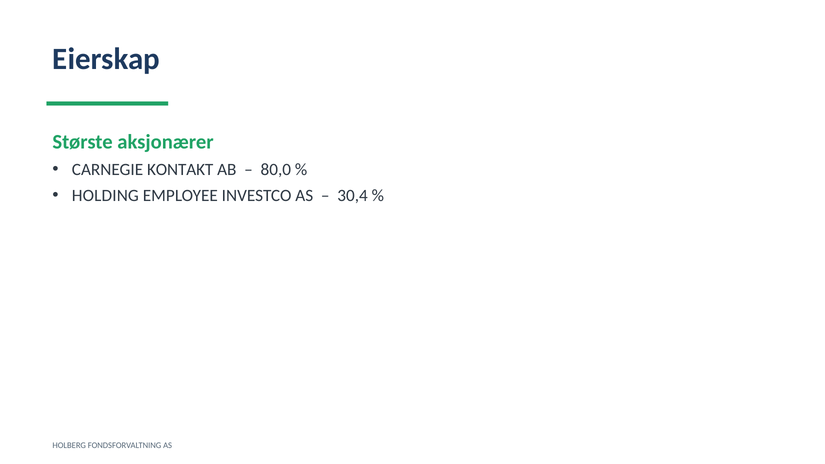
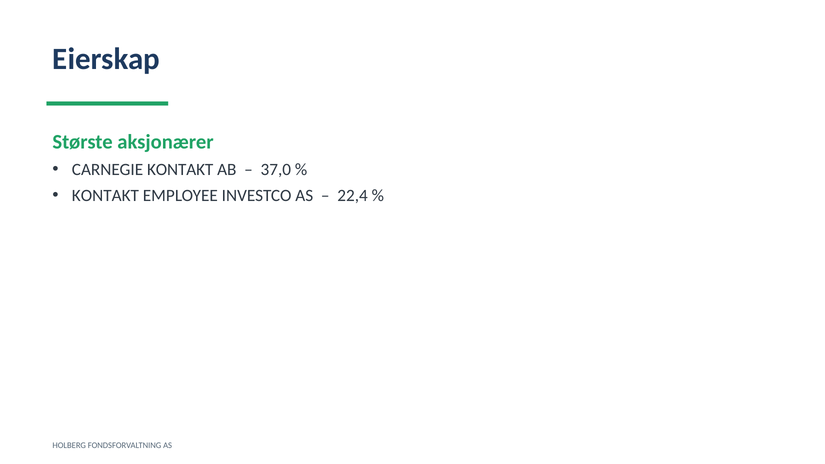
80,0: 80,0 -> 37,0
HOLDING at (105, 195): HOLDING -> KONTAKT
30,4: 30,4 -> 22,4
